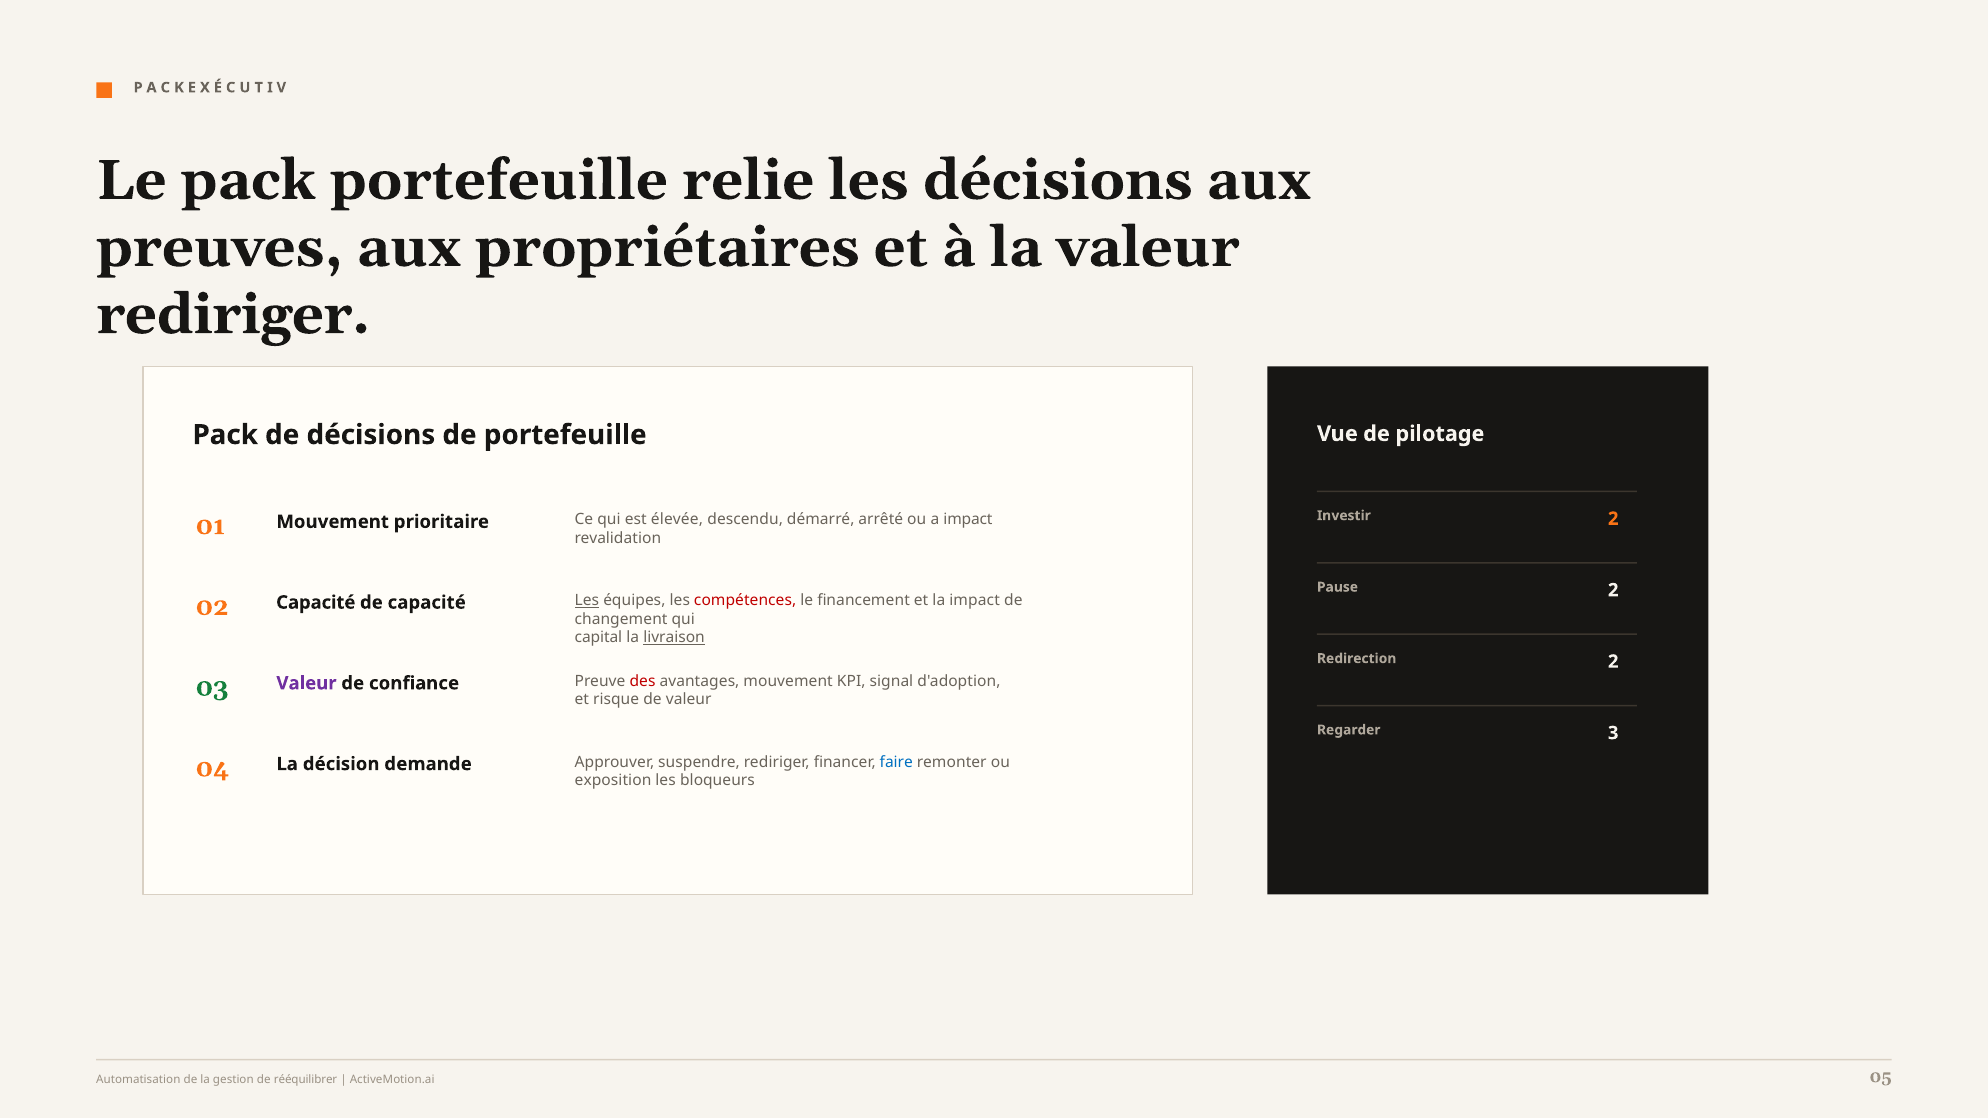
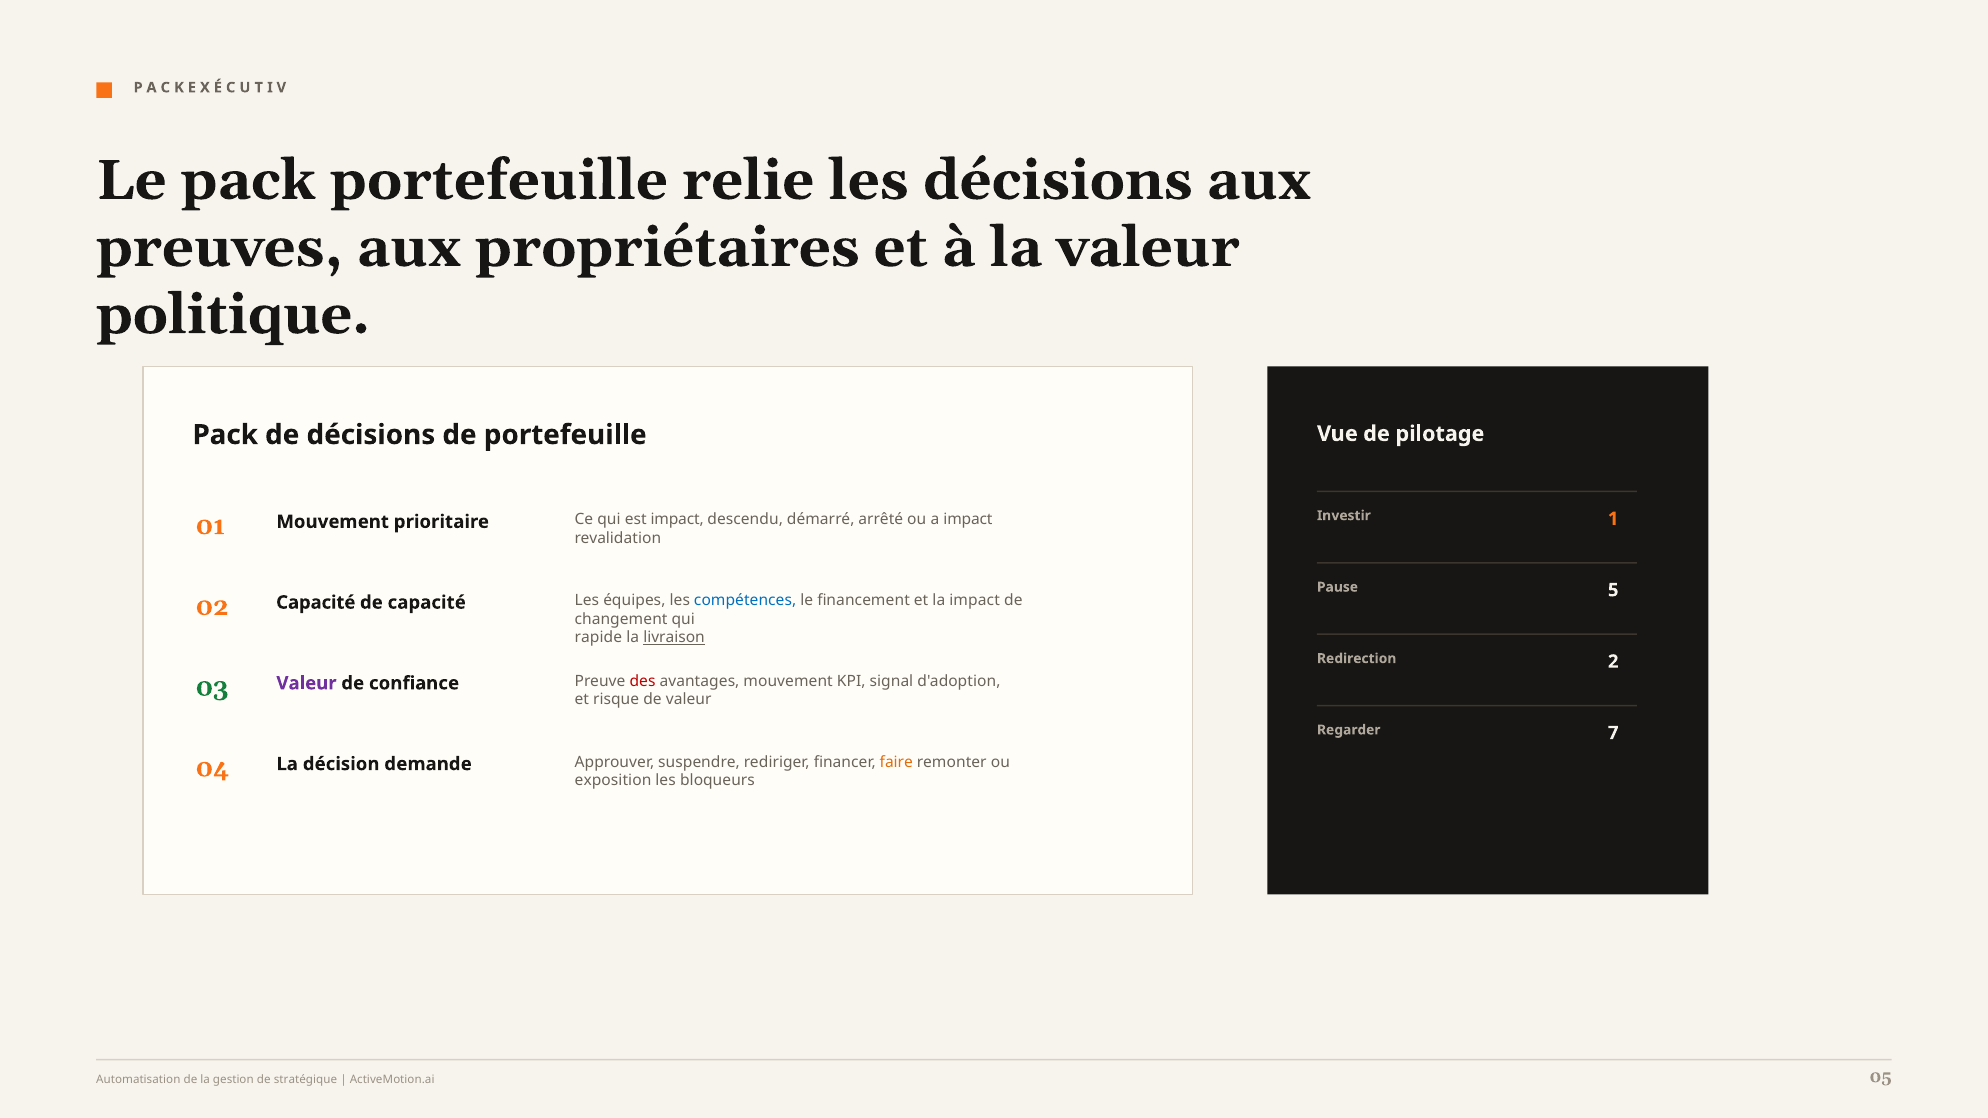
rediriger at (233, 315): rediriger -> politique
Investir 2: 2 -> 1
est élevée: élevée -> impact
Pause 2: 2 -> 5
Les at (587, 601) underline: present -> none
compétences colour: red -> blue
capital: capital -> rapide
3: 3 -> 7
faire colour: blue -> orange
rééquilibrer: rééquilibrer -> stratégique
